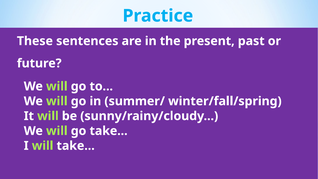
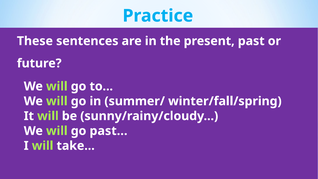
go take: take -> past
